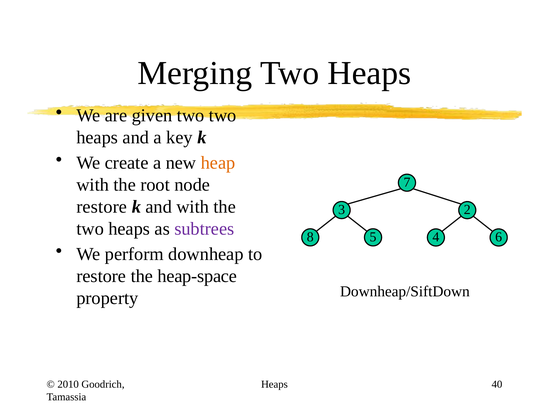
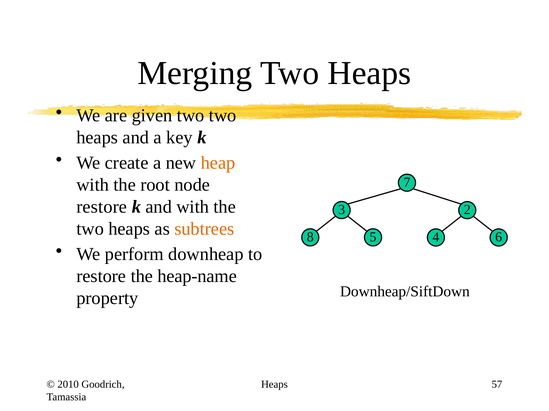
subtrees colour: purple -> orange
heap-space: heap-space -> heap-name
40: 40 -> 57
